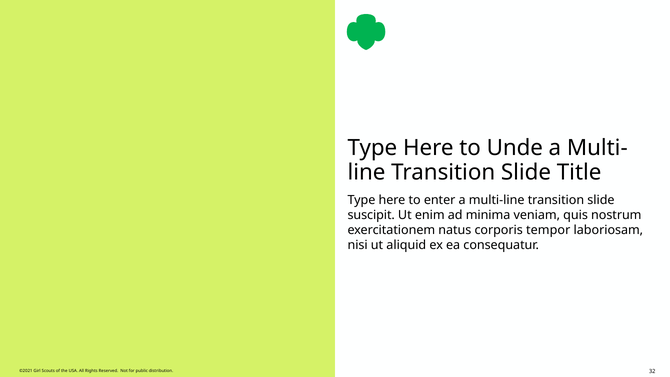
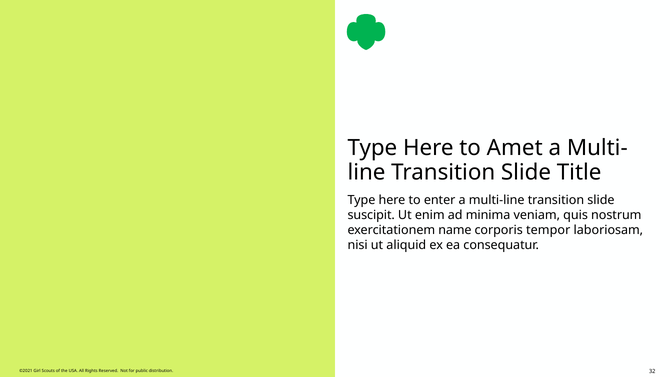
Unde: Unde -> Amet
natus: natus -> name
